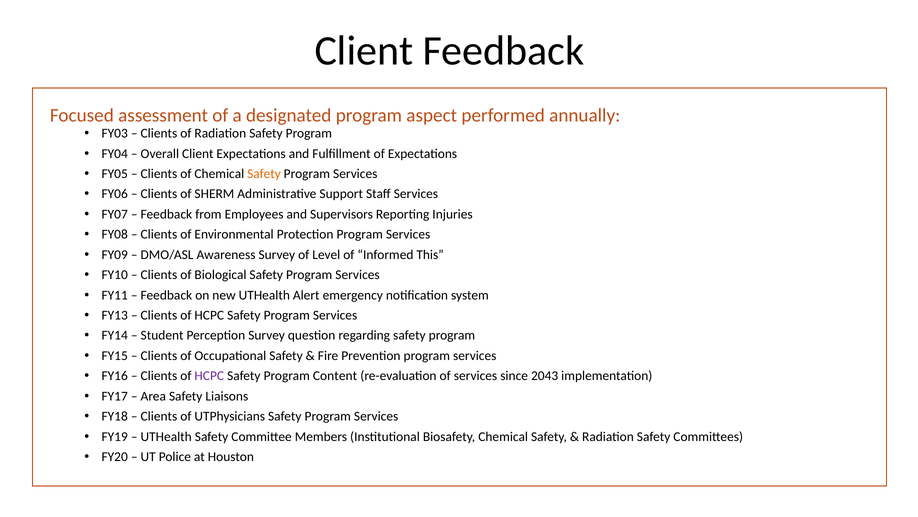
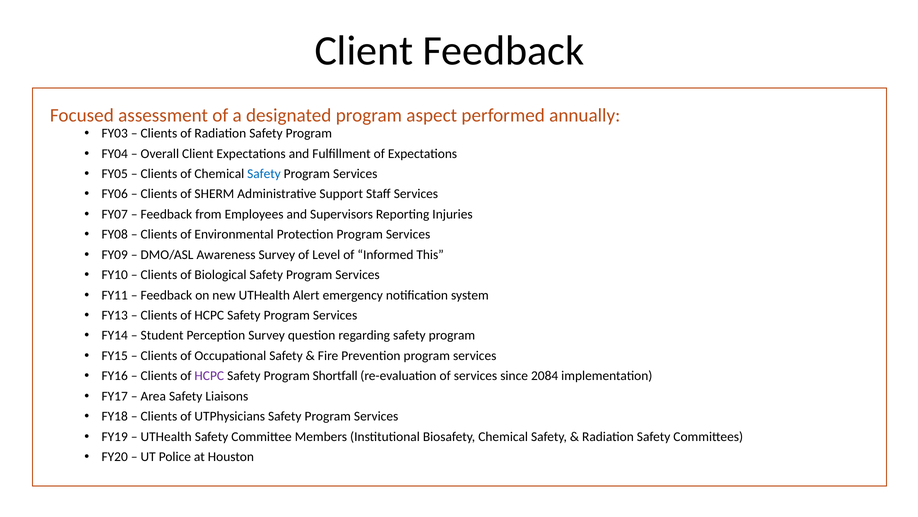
Safety at (264, 174) colour: orange -> blue
Content: Content -> Shortfall
2043: 2043 -> 2084
